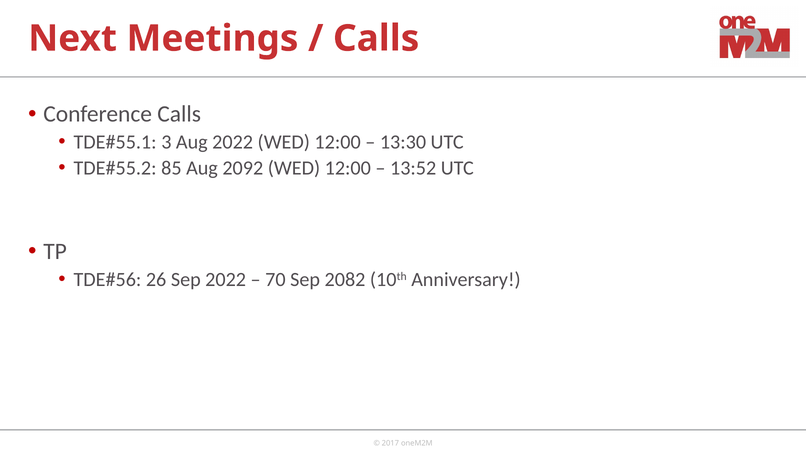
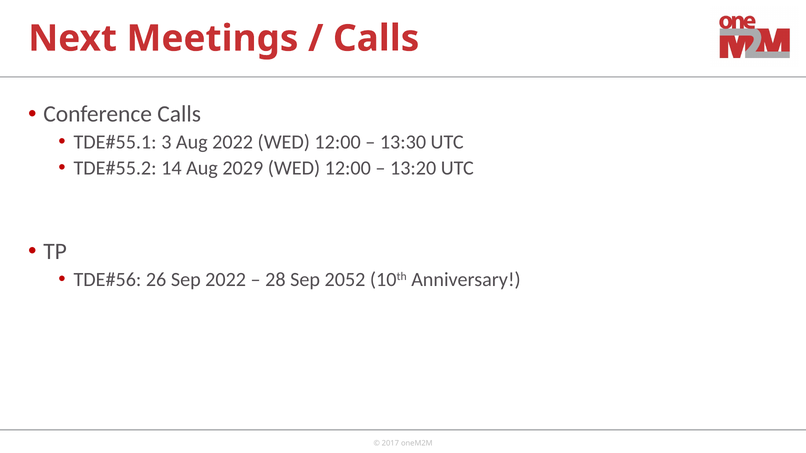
85: 85 -> 14
2092: 2092 -> 2029
13:52: 13:52 -> 13:20
70: 70 -> 28
2082: 2082 -> 2052
